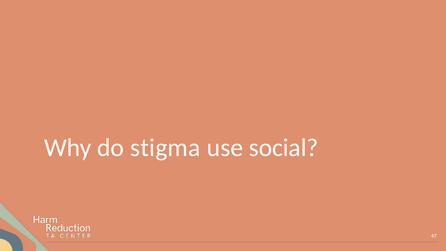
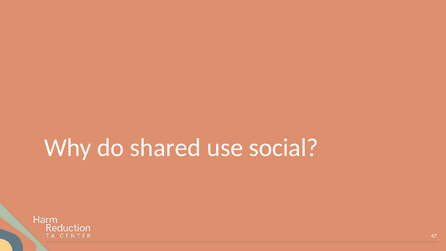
stigma: stigma -> shared
